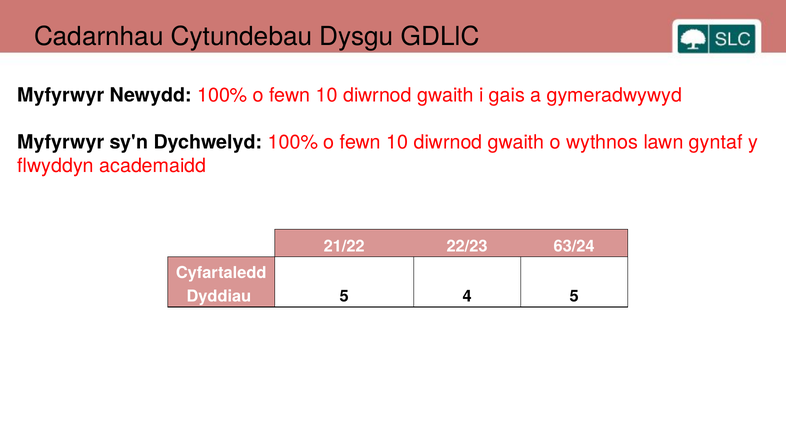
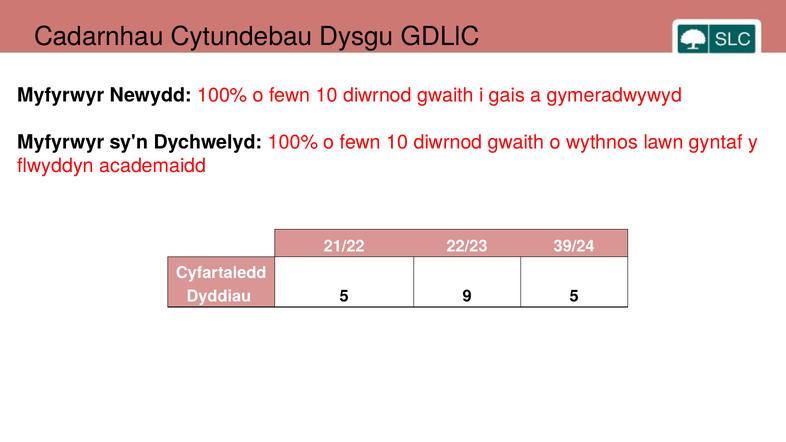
63/24: 63/24 -> 39/24
4: 4 -> 9
